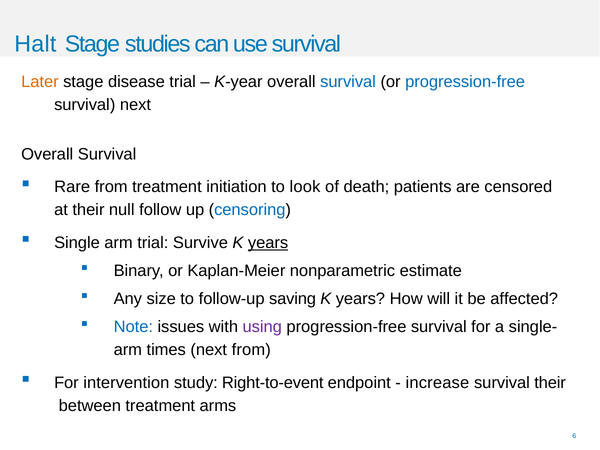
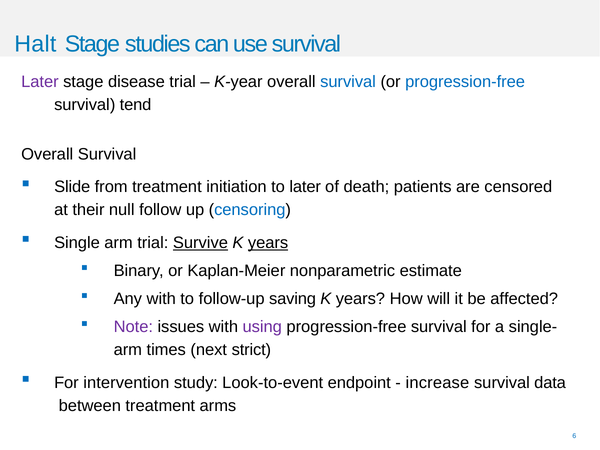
Later at (40, 82) colour: orange -> purple
survival next: next -> tend
Rare: Rare -> Slide
to look: look -> later
Survive underline: none -> present
Any size: size -> with
Note colour: blue -> purple
next from: from -> strict
Right-to-event: Right-to-event -> Look-to-event
survival their: their -> data
